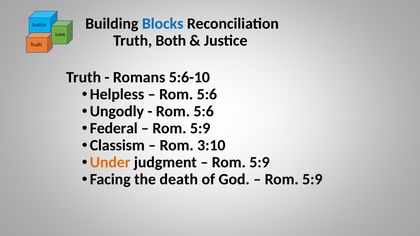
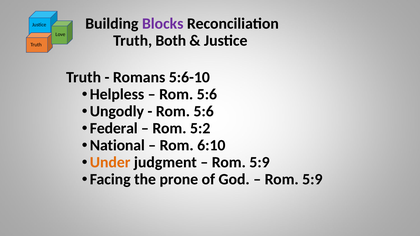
Blocks colour: blue -> purple
5:9 at (200, 129): 5:9 -> 5:2
Classism: Classism -> National
3:10: 3:10 -> 6:10
death: death -> prone
